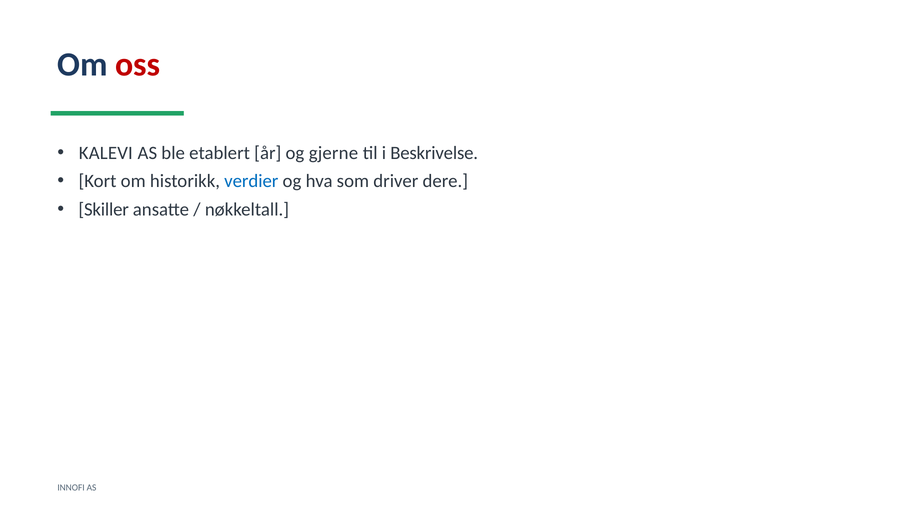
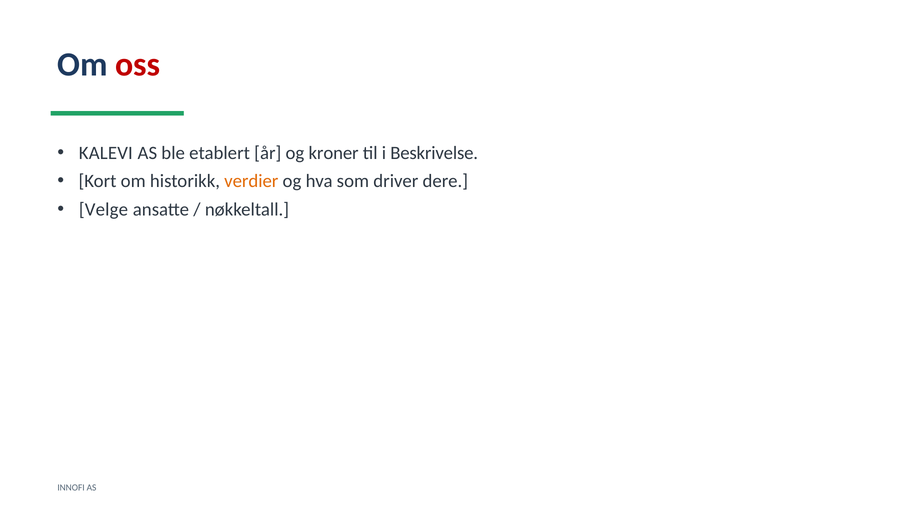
gjerne: gjerne -> kroner
verdier colour: blue -> orange
Skiller: Skiller -> Velge
